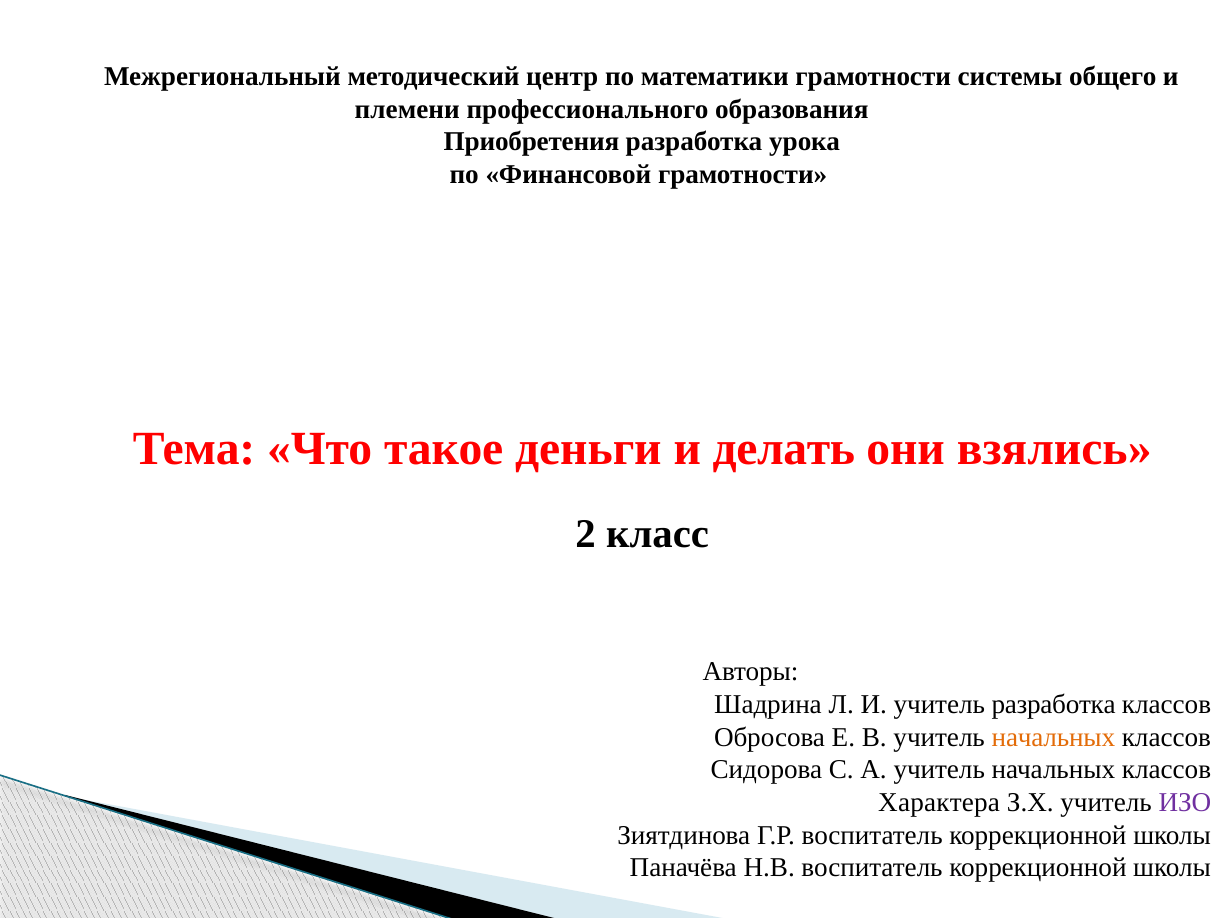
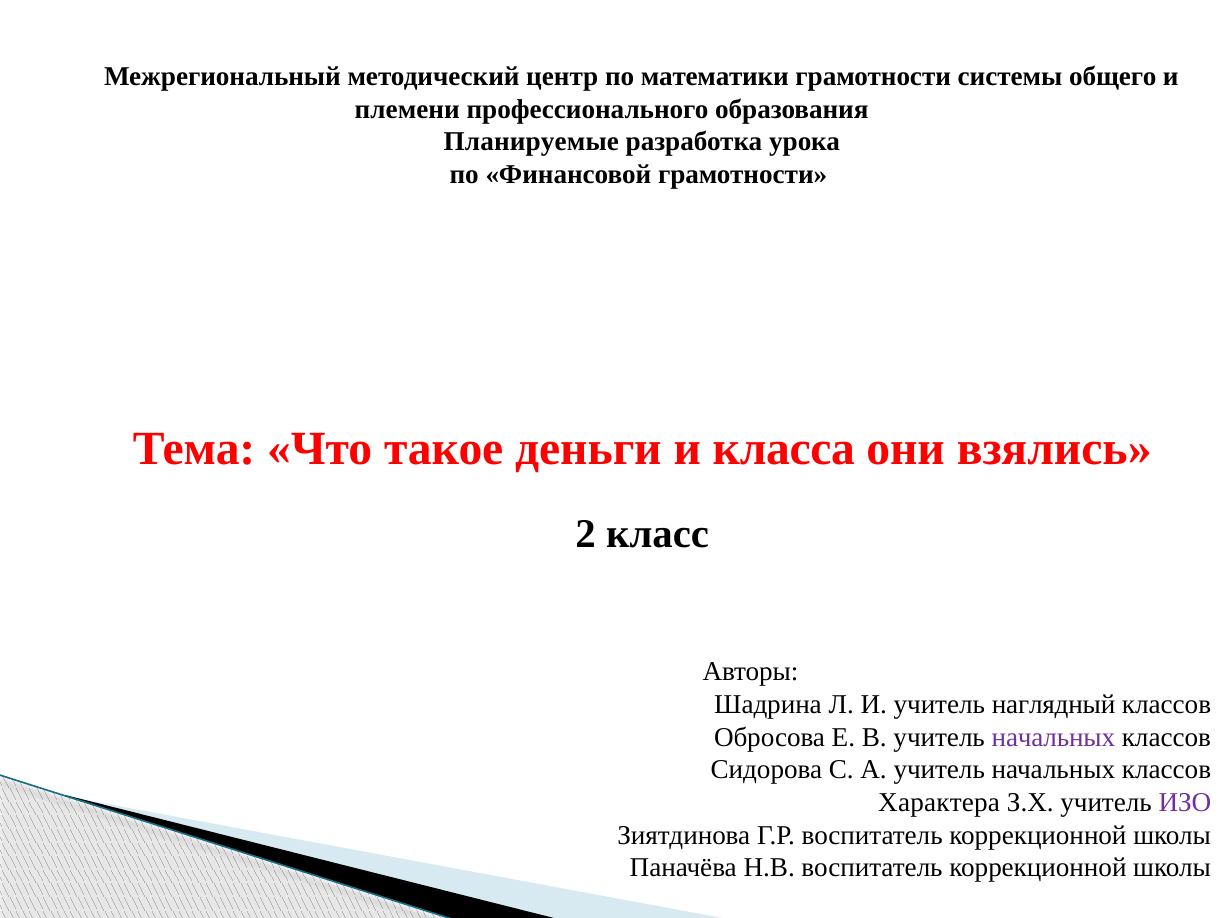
Приобретения: Приобретения -> Планируемые
делать: делать -> класса
учитель разработка: разработка -> наглядный
начальных at (1053, 737) colour: orange -> purple
